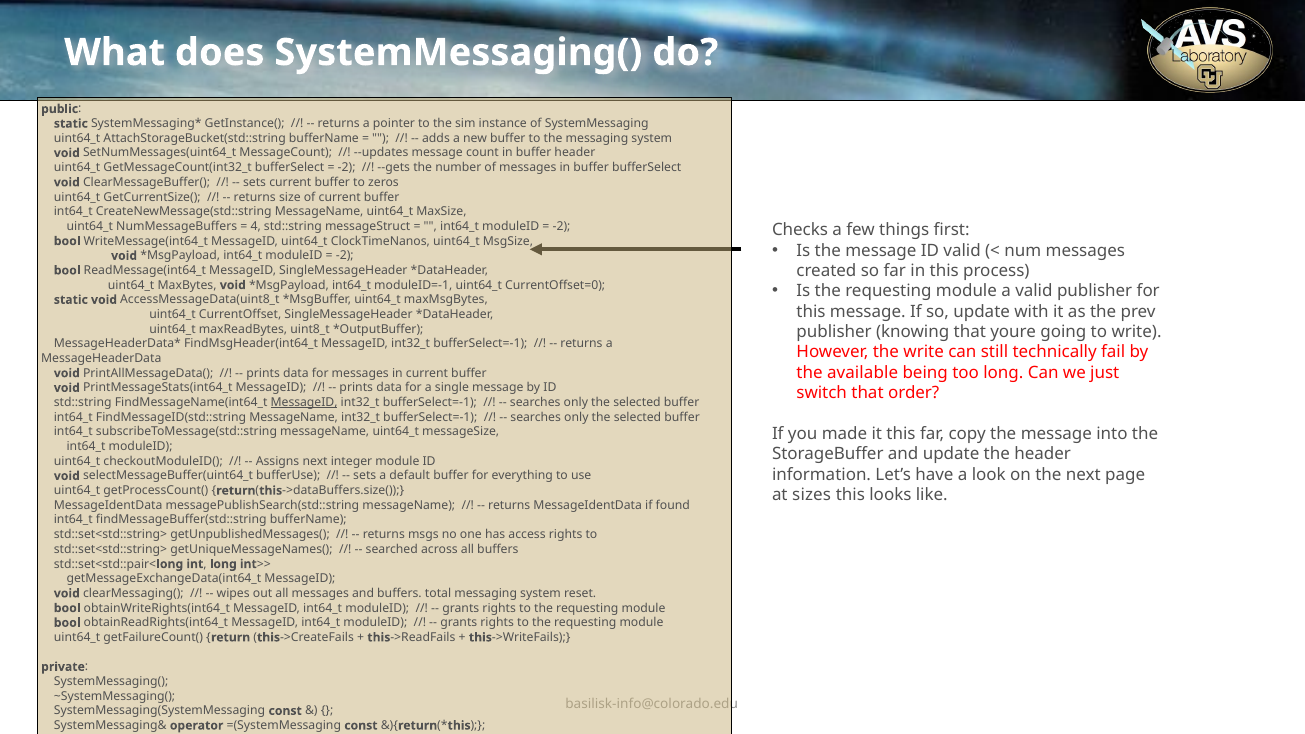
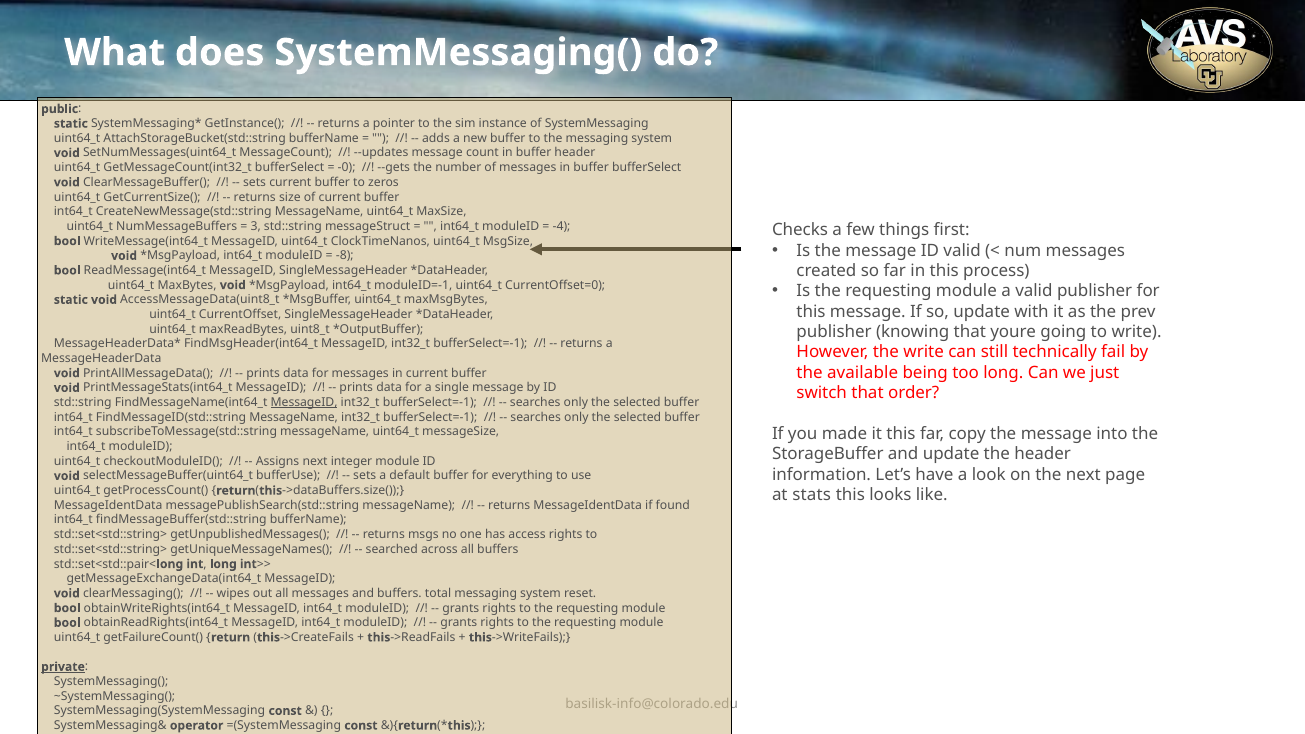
-2 at (347, 168): -2 -> -0
4: 4 -> 3
-2 at (562, 226): -2 -> -4
-2 at (345, 256): -2 -> -8
sizes: sizes -> stats
private underline: none -> present
